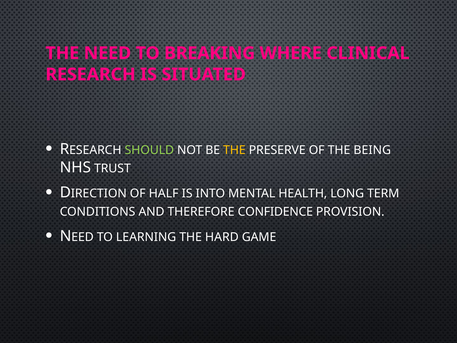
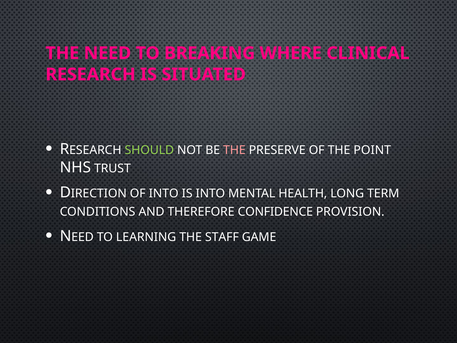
THE at (234, 150) colour: yellow -> pink
BEING: BEING -> POINT
OF HALF: HALF -> INTO
HARD: HARD -> STAFF
